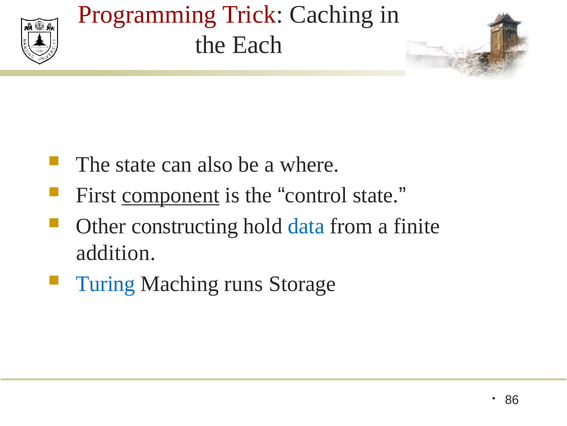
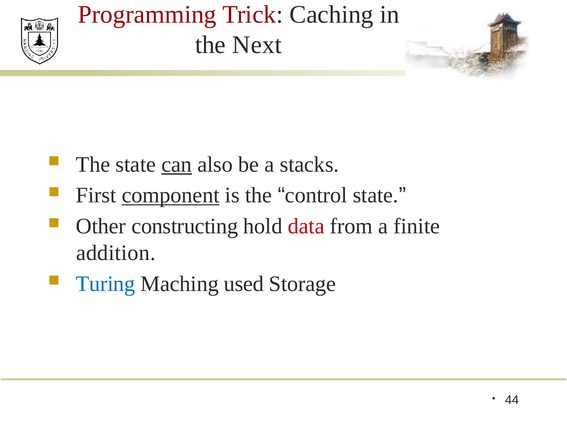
Each: Each -> Next
can underline: none -> present
where: where -> stacks
data colour: blue -> red
runs: runs -> used
86: 86 -> 44
